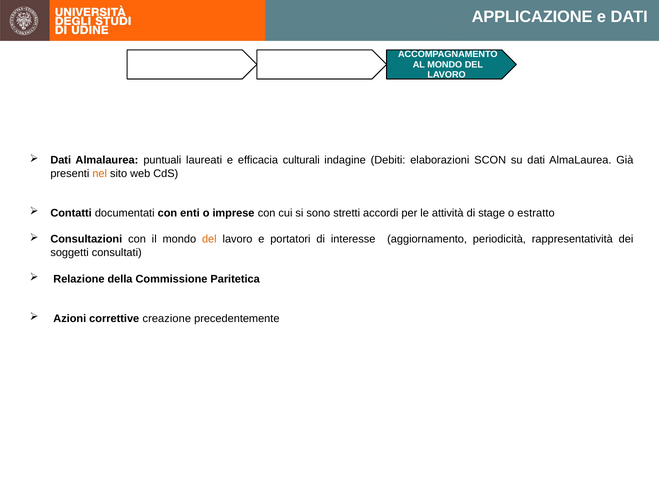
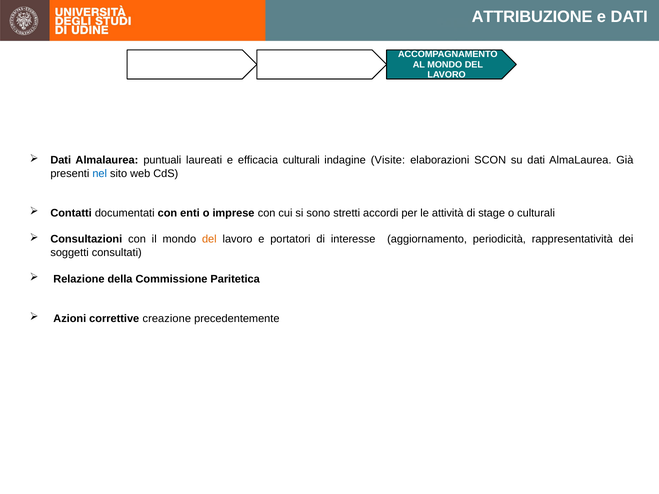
APPLICAZIONE: APPLICAZIONE -> ATTRIBUZIONE
Debiti: Debiti -> Visite
nel colour: orange -> blue
o estratto: estratto -> culturali
